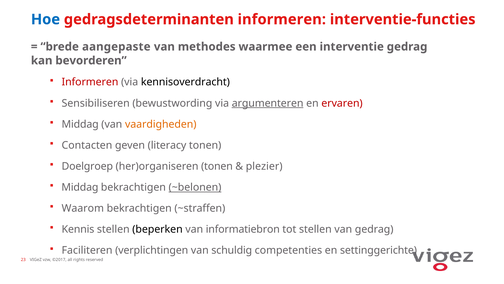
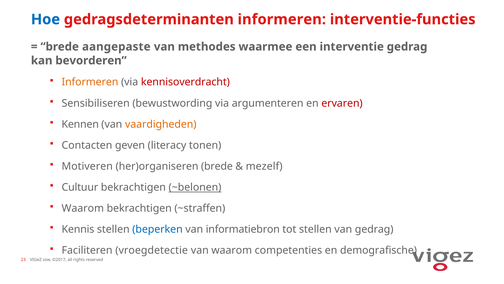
Informeren at (90, 82) colour: red -> orange
kennisoverdracht colour: black -> red
argumenteren underline: present -> none
Middag at (80, 124): Middag -> Kennen
Doelgroep: Doelgroep -> Motiveren
her)organiseren tonen: tonen -> brede
plezier: plezier -> mezelf
Middag at (80, 187): Middag -> Cultuur
beperken colour: black -> blue
verplichtingen: verplichtingen -> vroegdetectie
van schuldig: schuldig -> waarom
settinggerichte: settinggerichte -> demografische
